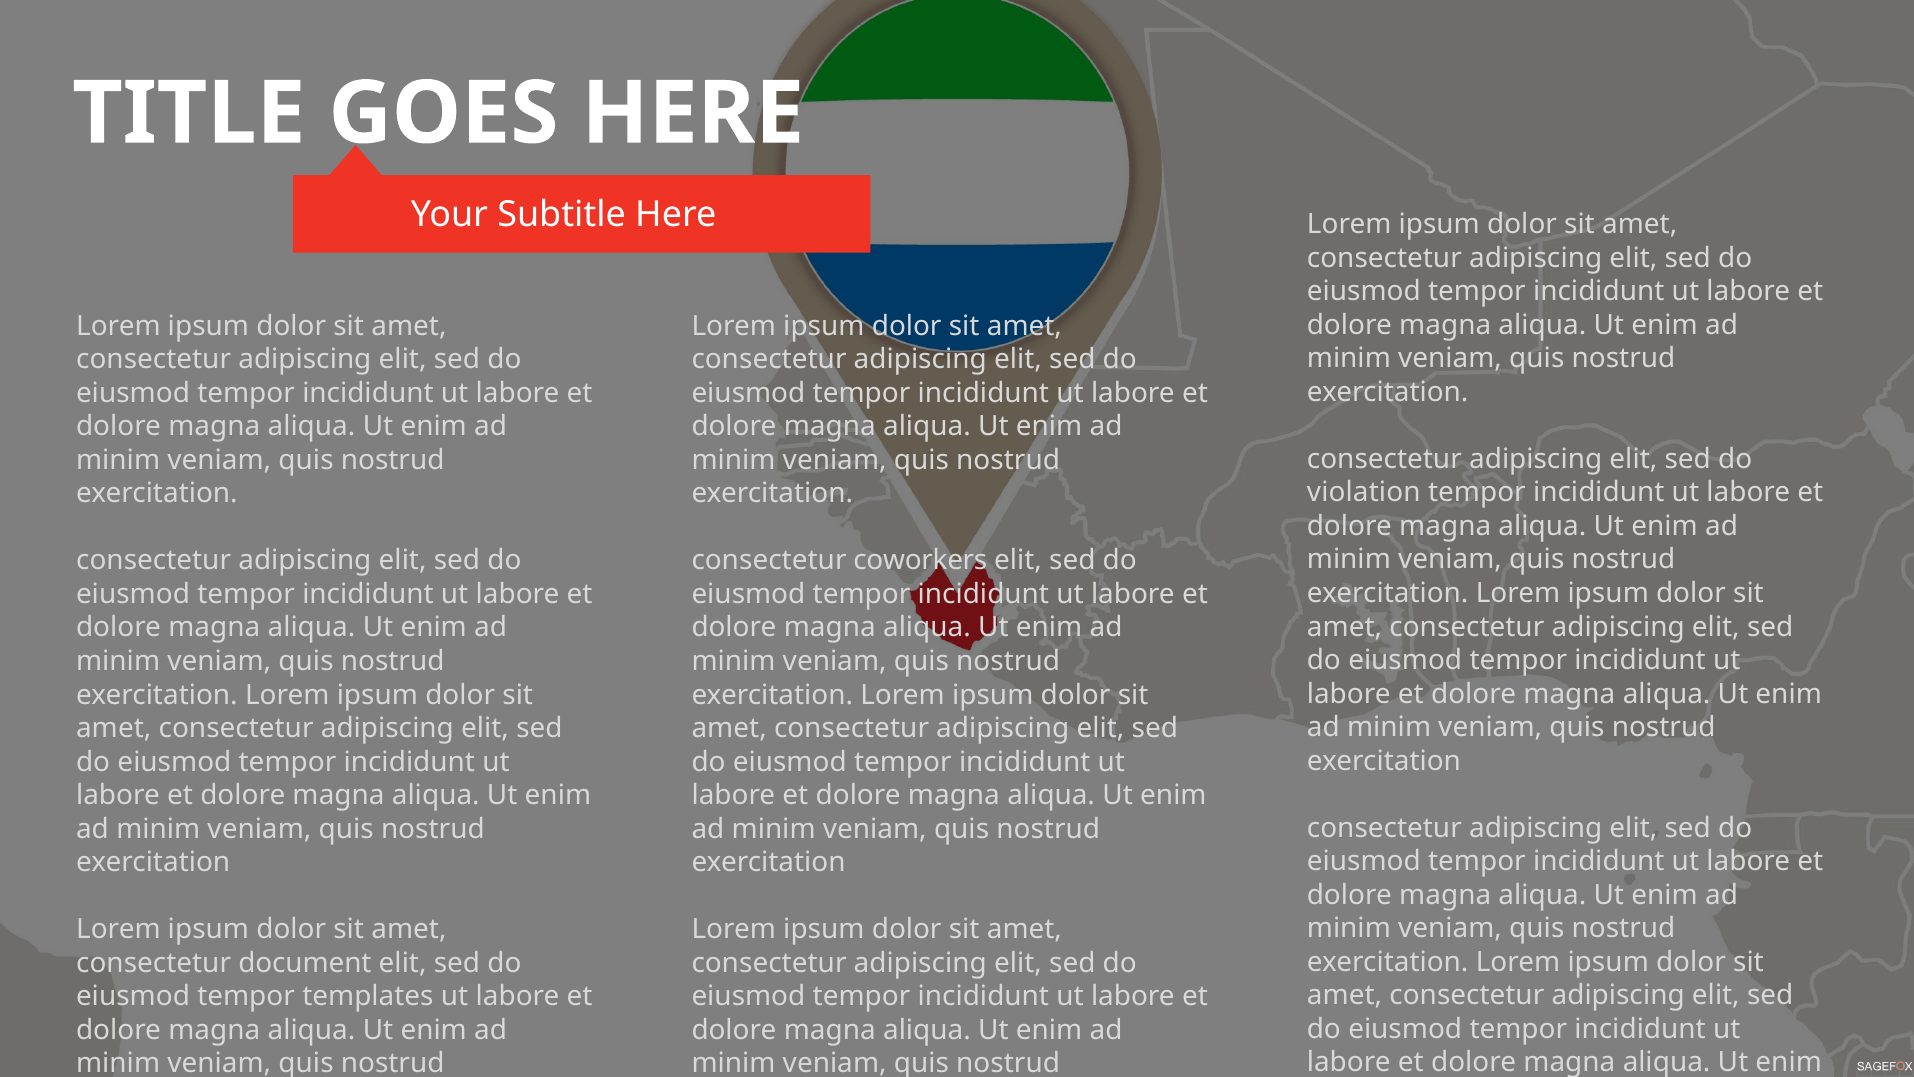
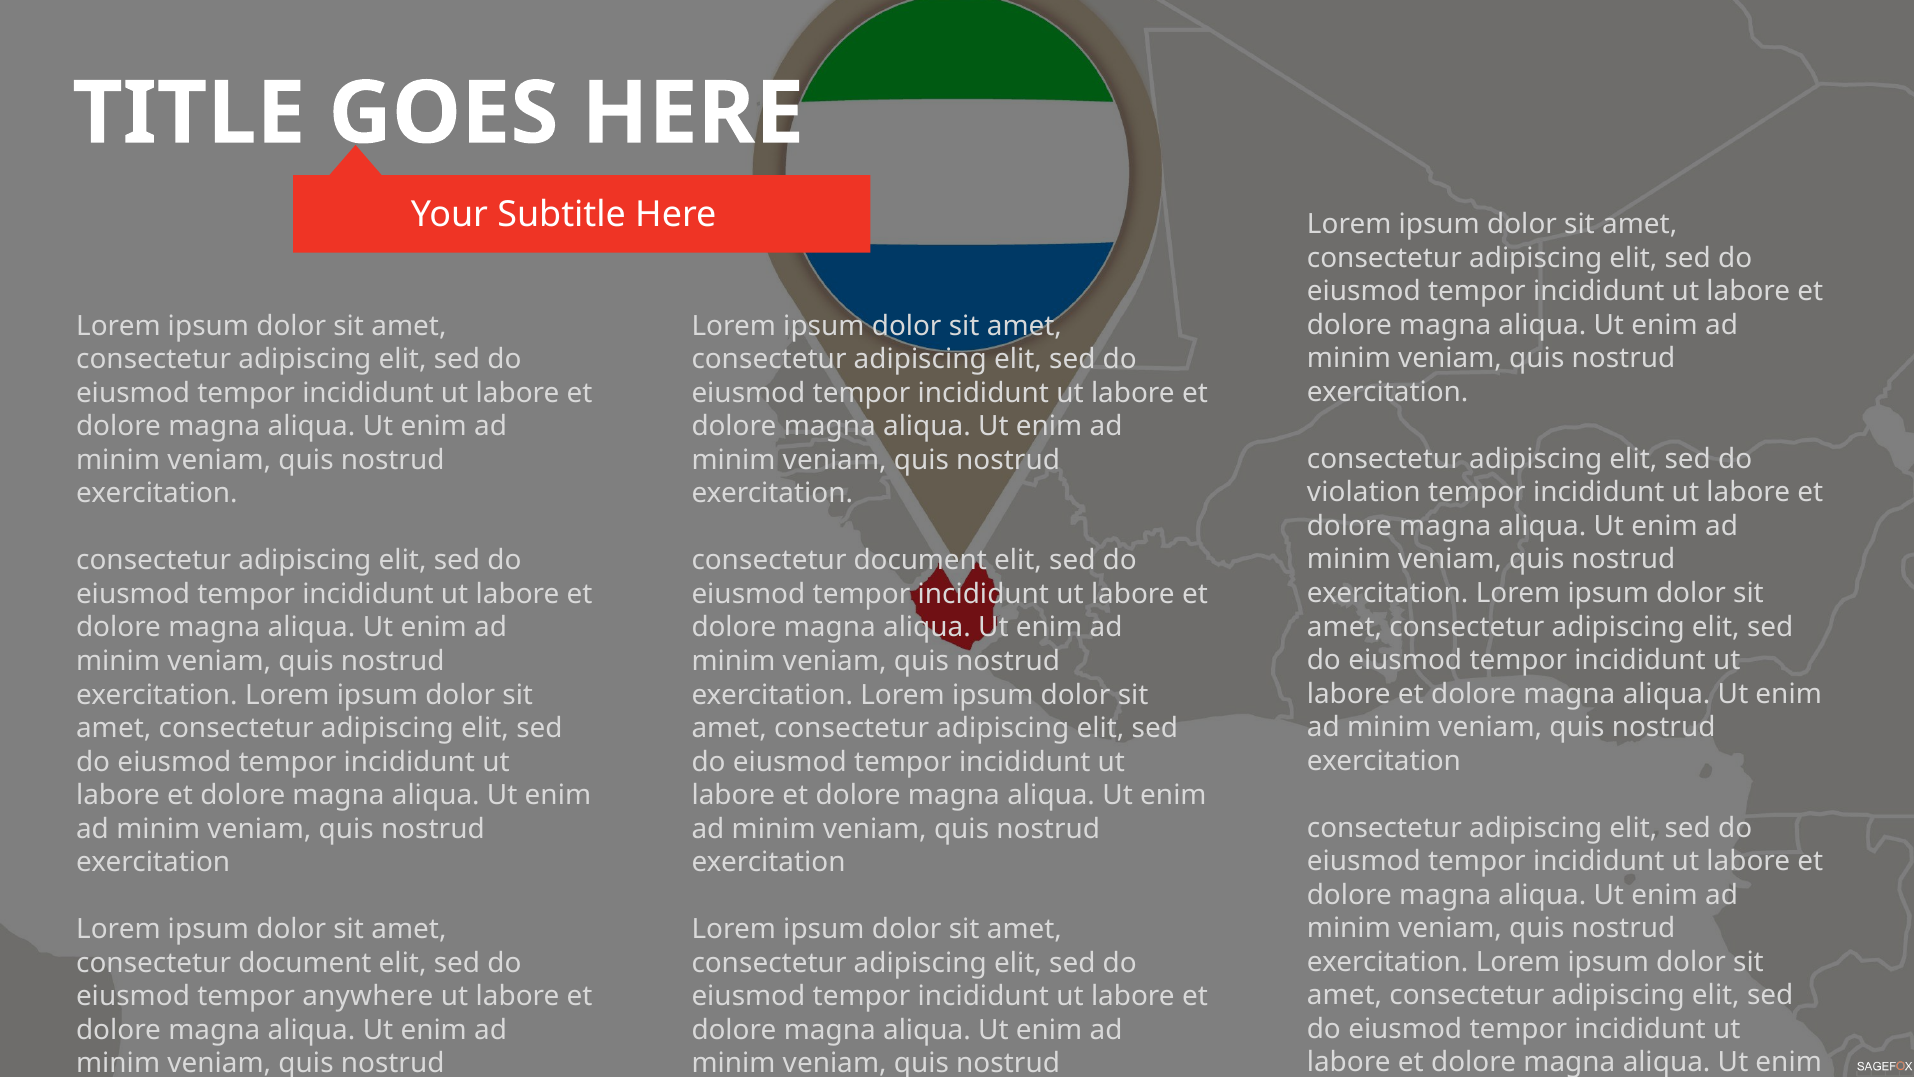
coworkers at (920, 561): coworkers -> document
templates: templates -> anywhere
